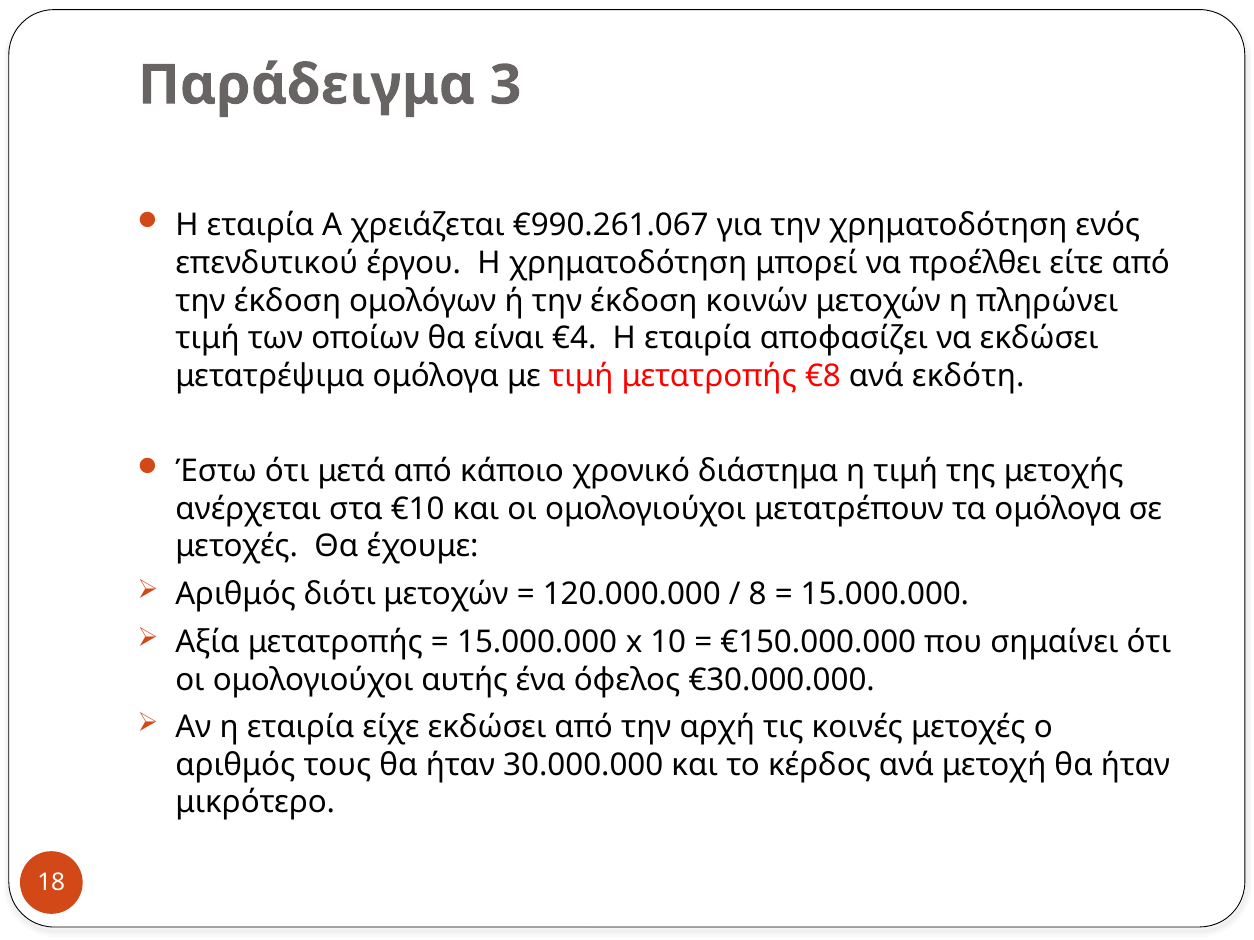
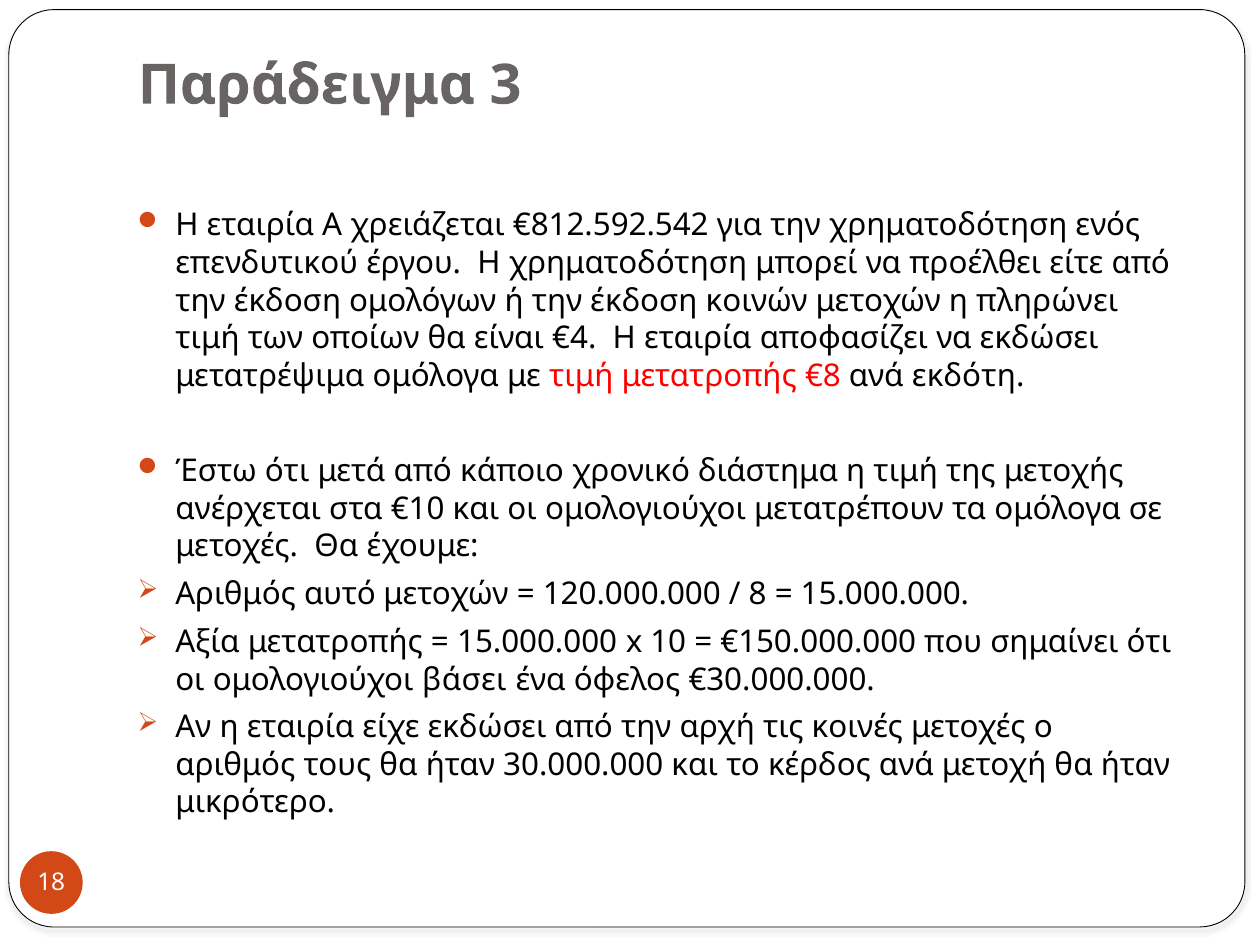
€990.261.067: €990.261.067 -> €812.592.542
διότι: διότι -> αυτό
αυτής: αυτής -> βάσει
